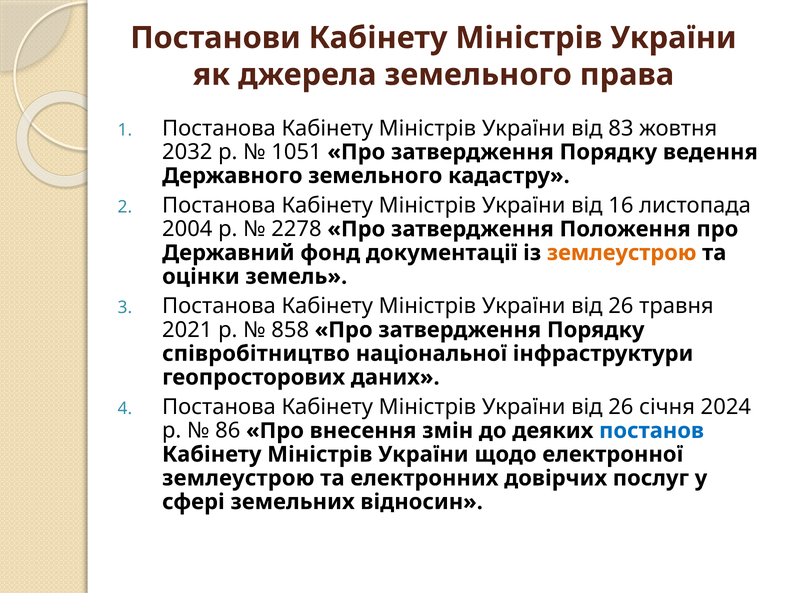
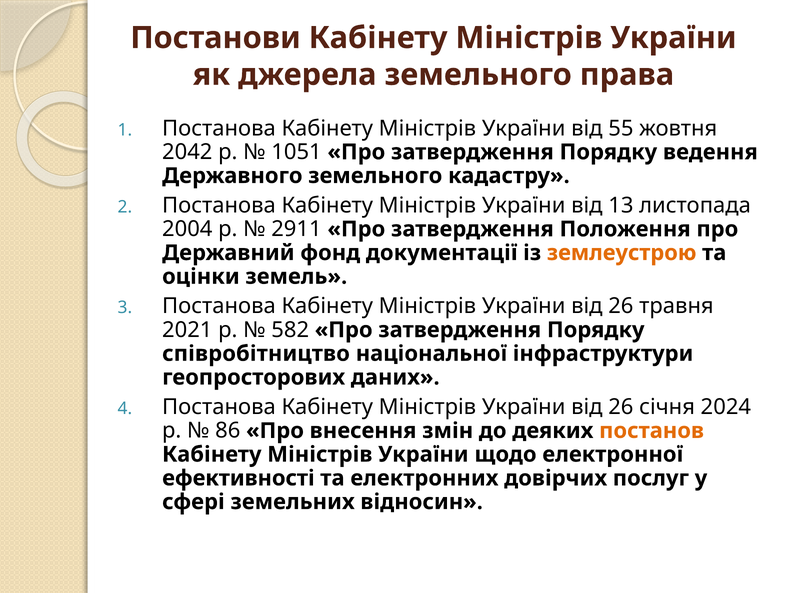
83: 83 -> 55
2032: 2032 -> 2042
16: 16 -> 13
2278: 2278 -> 2911
858: 858 -> 582
постанов colour: blue -> orange
землеустрою at (238, 478): землеустрою -> ефективності
